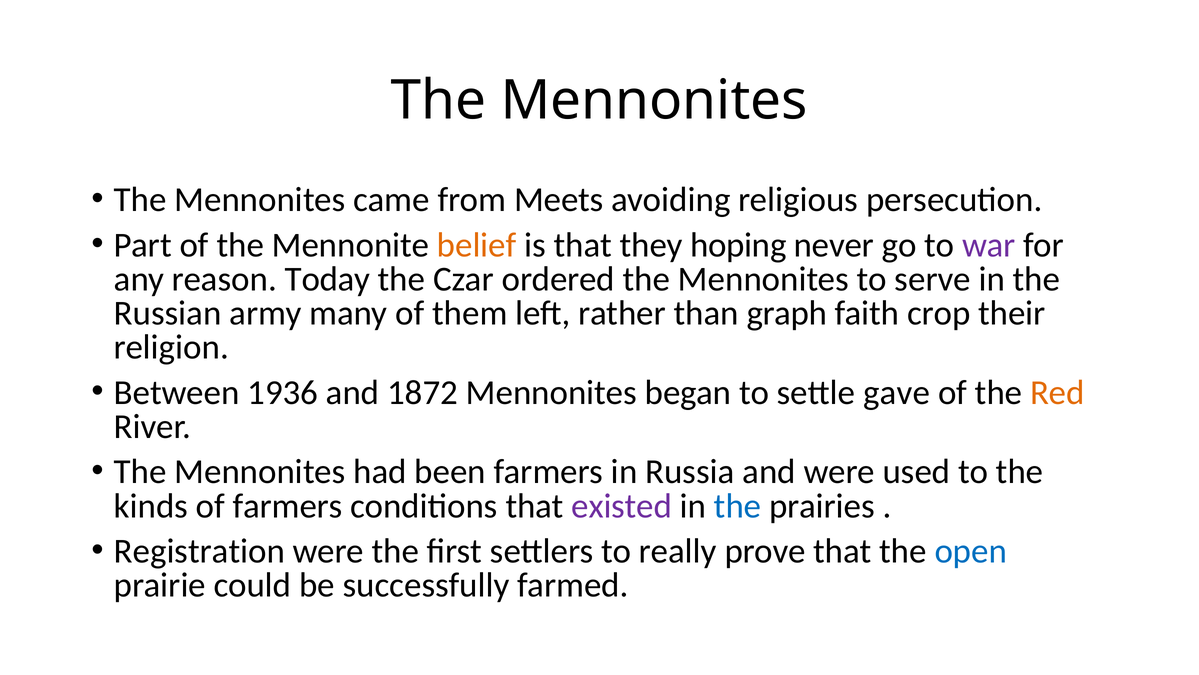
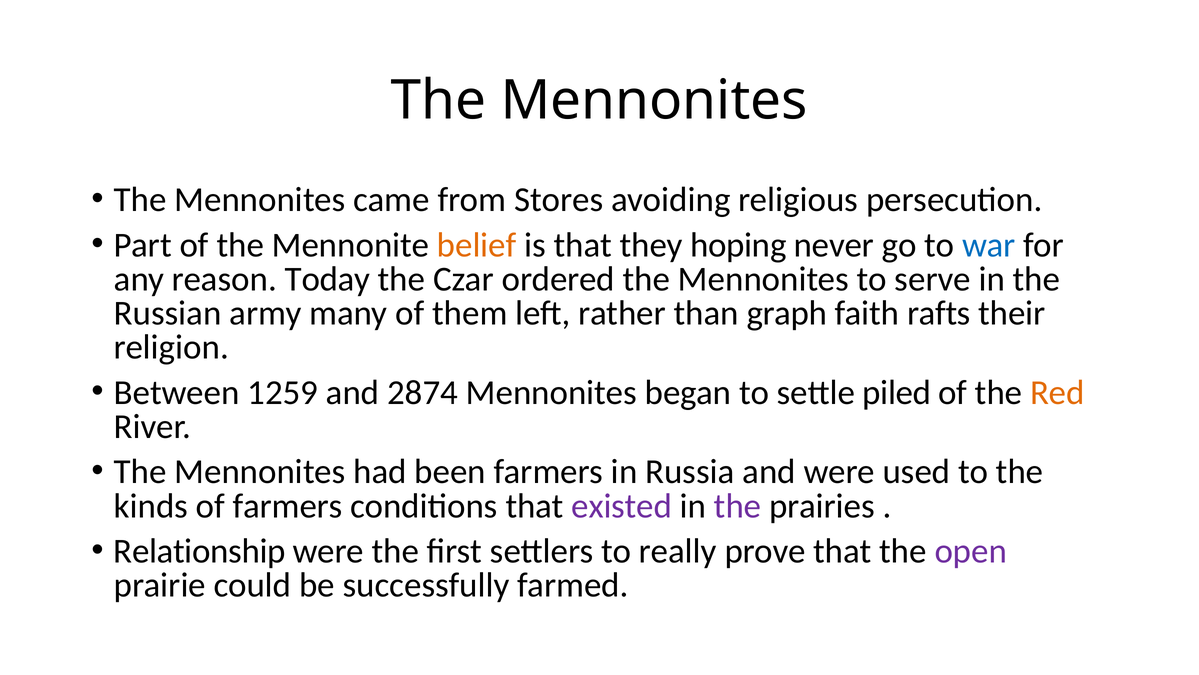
Meets: Meets -> Stores
war colour: purple -> blue
crop: crop -> rafts
1936: 1936 -> 1259
1872: 1872 -> 2874
gave: gave -> piled
the at (738, 506) colour: blue -> purple
Registration: Registration -> Relationship
open colour: blue -> purple
